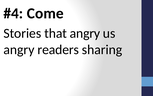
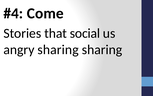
that angry: angry -> social
angry readers: readers -> sharing
